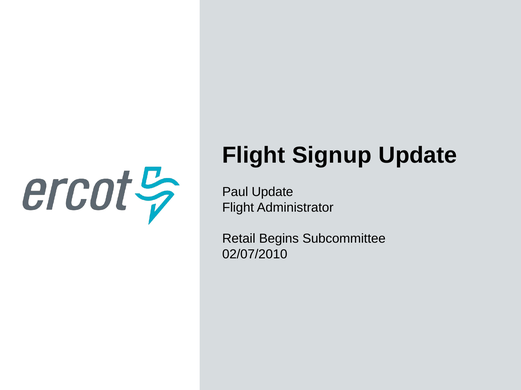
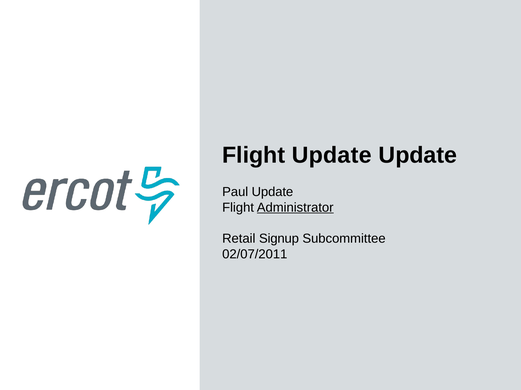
Flight Signup: Signup -> Update
Administrator underline: none -> present
Begins: Begins -> Signup
02/07/2010: 02/07/2010 -> 02/07/2011
